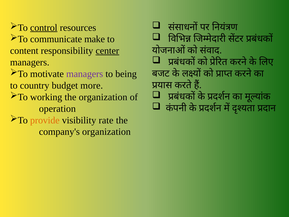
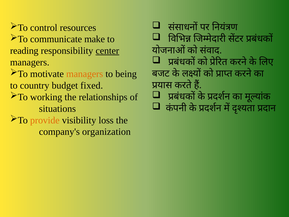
control underline: present -> none
content: content -> reading
managers at (85, 74) colour: purple -> orange
more: more -> fixed
the organization: organization -> relationships
operation: operation -> situations
rate: rate -> loss
